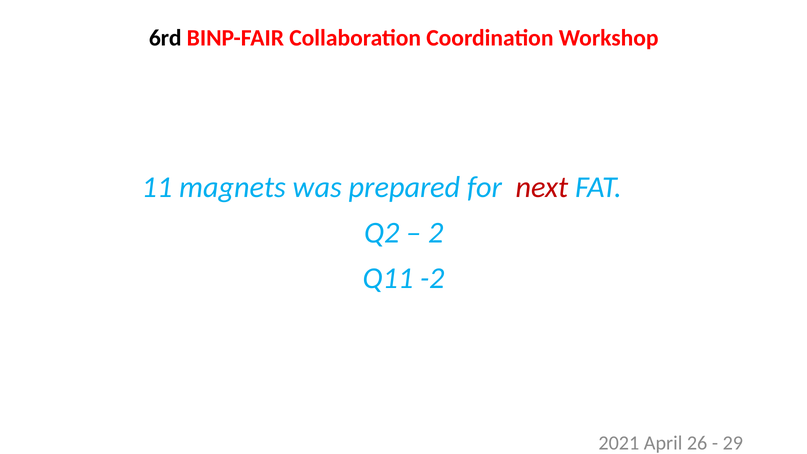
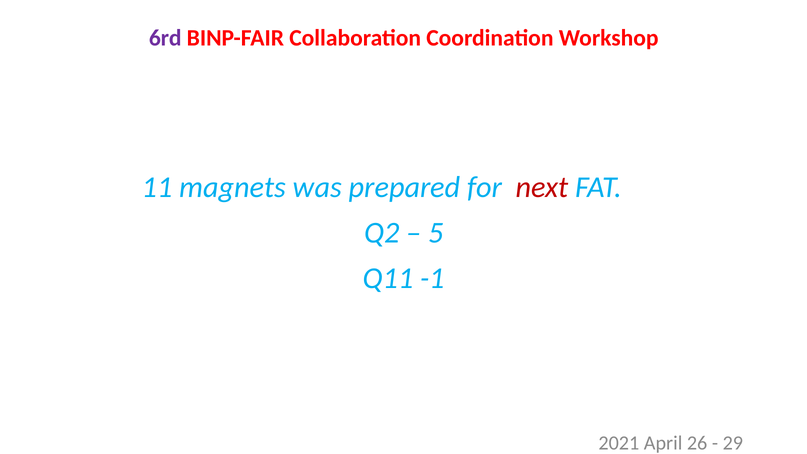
6rd colour: black -> purple
2: 2 -> 5
-2: -2 -> -1
